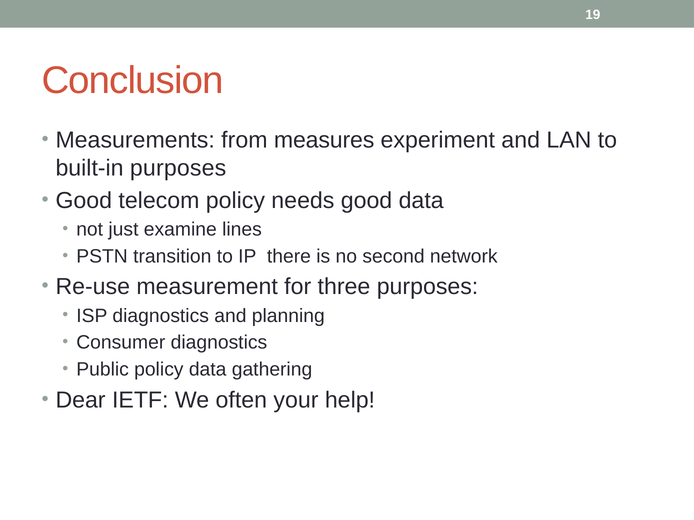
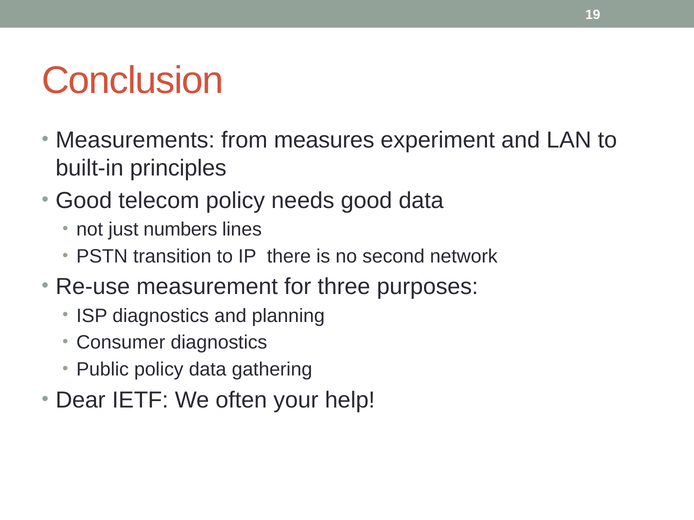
built-in purposes: purposes -> principles
examine: examine -> numbers
